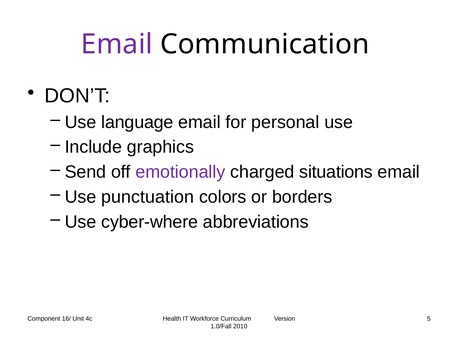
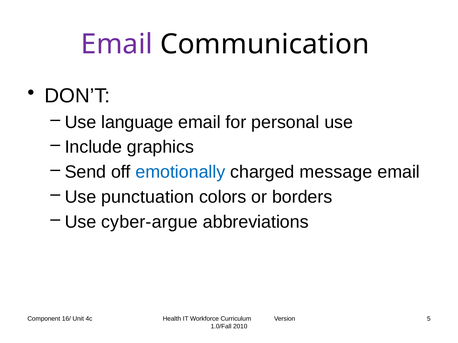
emotionally colour: purple -> blue
situations: situations -> message
cyber-where: cyber-where -> cyber-argue
